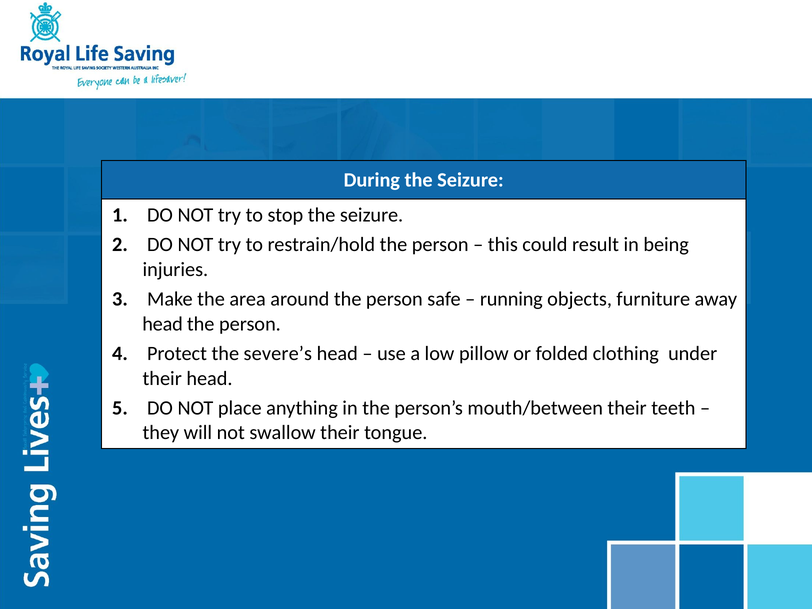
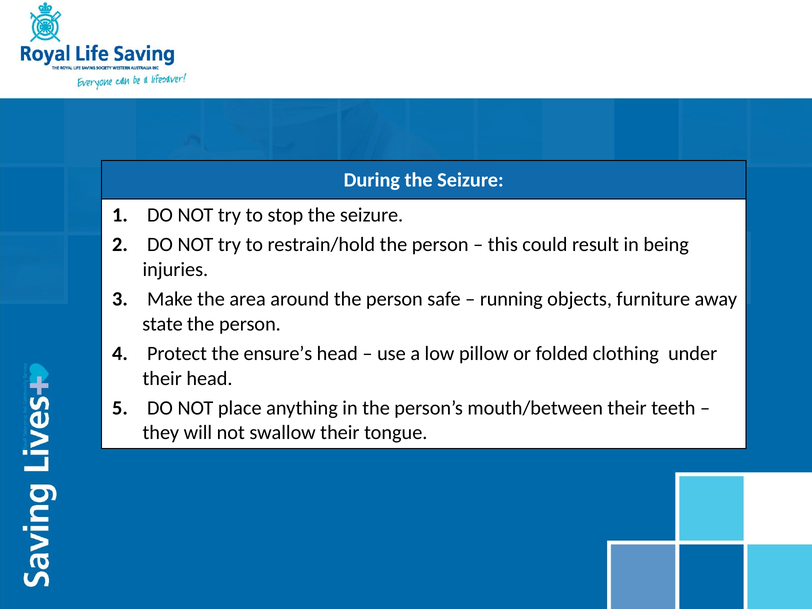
head at (163, 324): head -> state
severe’s: severe’s -> ensure’s
